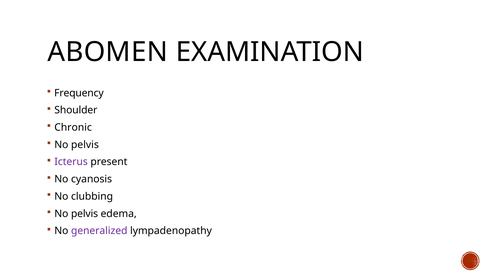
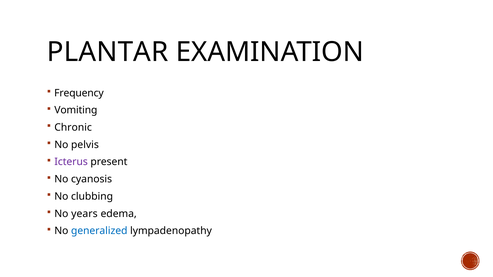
ABOMEN: ABOMEN -> PLANTAR
Shoulder: Shoulder -> Vomiting
pelvis at (85, 214): pelvis -> years
generalized colour: purple -> blue
